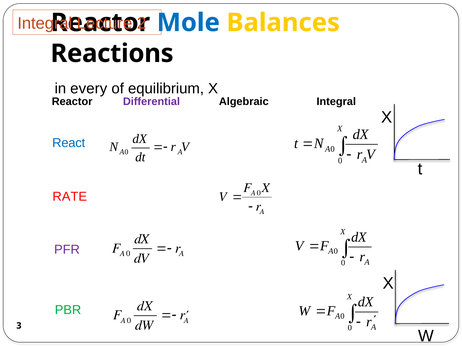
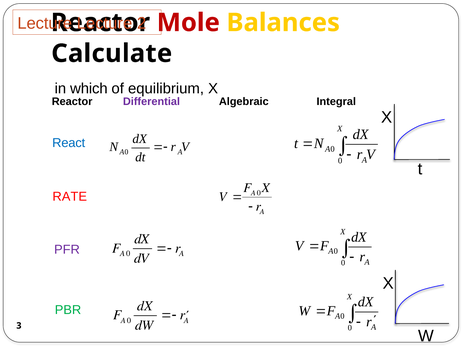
Integral at (45, 23): Integral -> Lecture
Mole colour: blue -> red
Reactions: Reactions -> Calculate
every: every -> which
